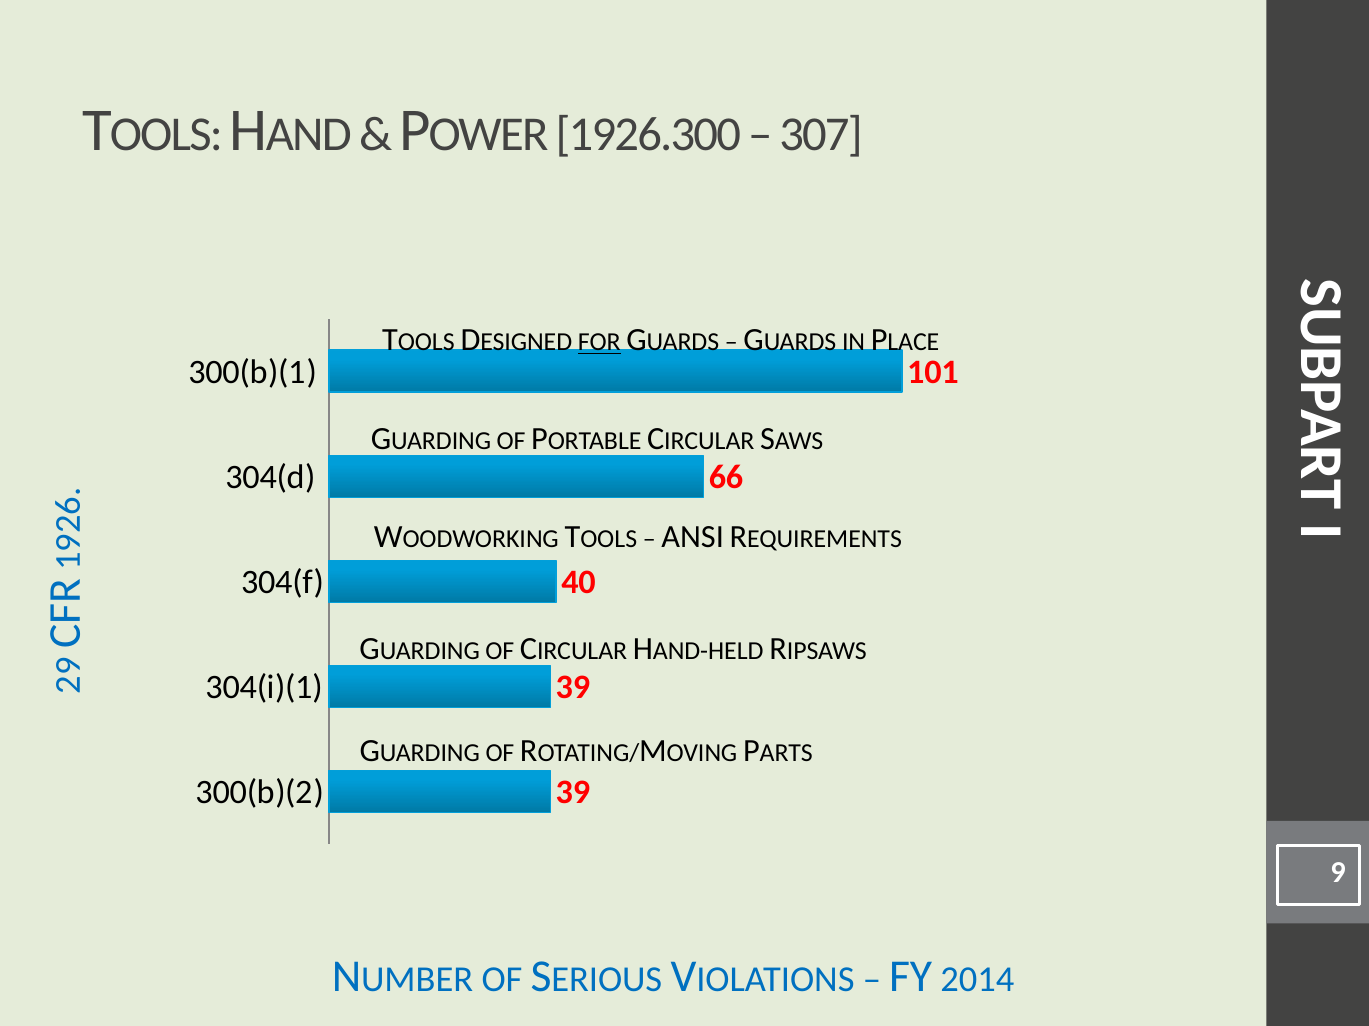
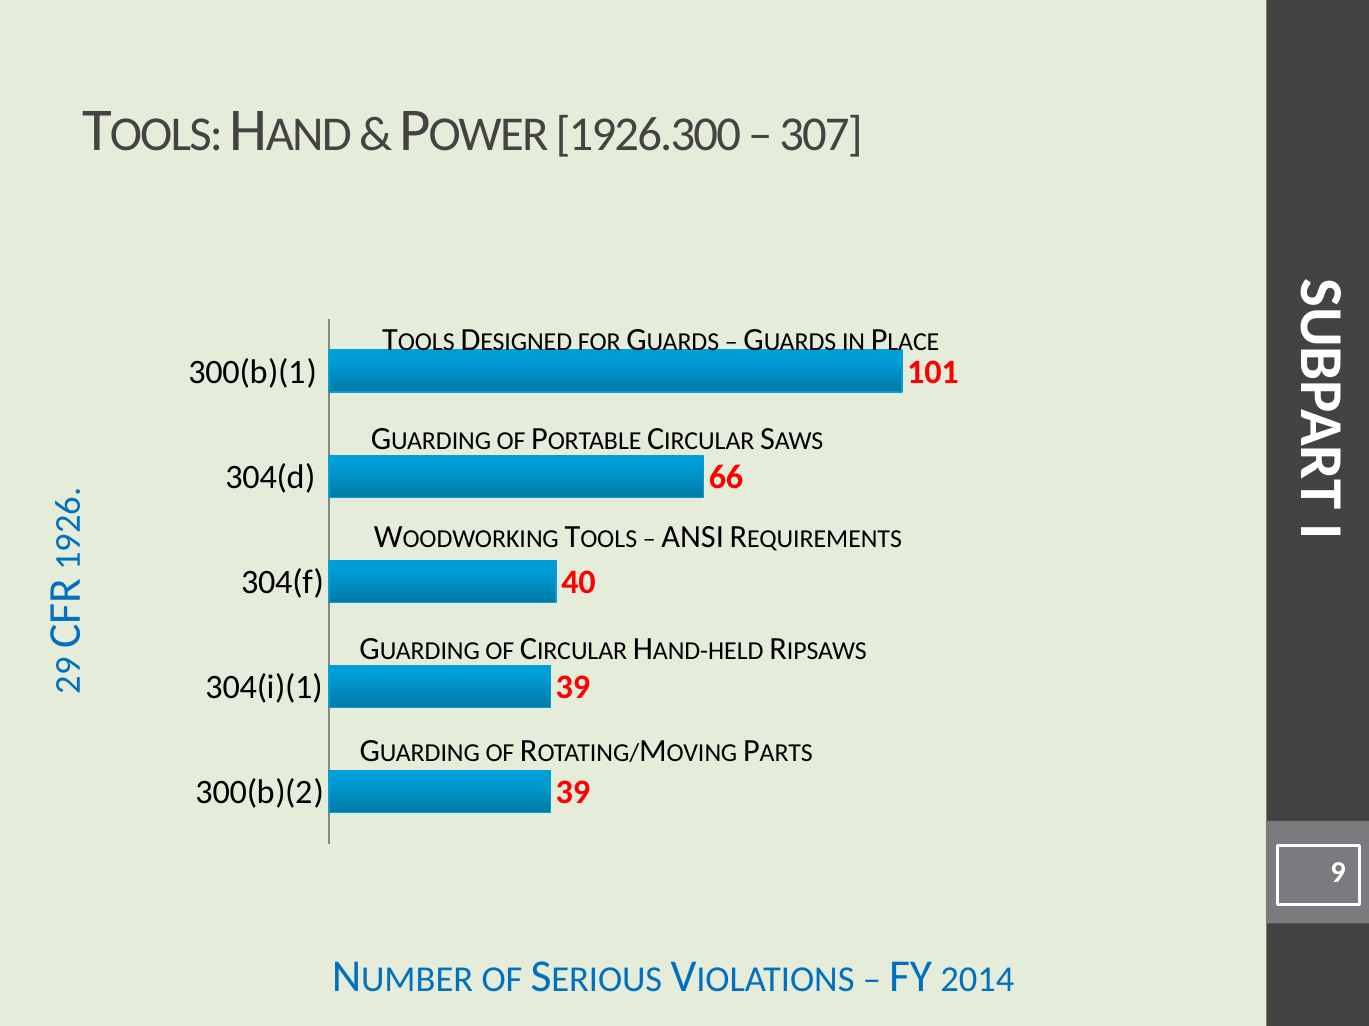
FOR underline: present -> none
